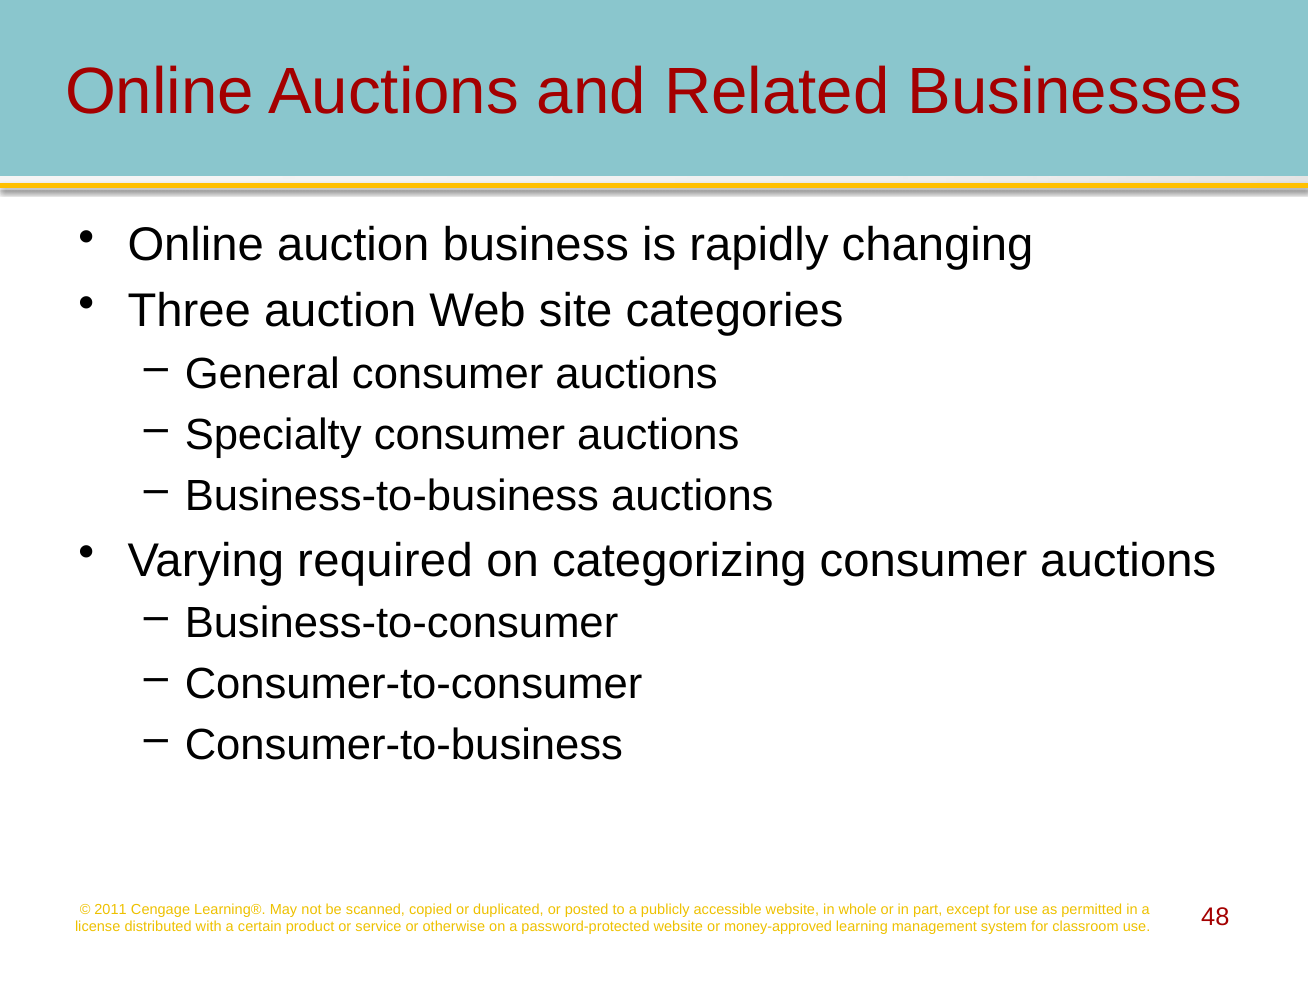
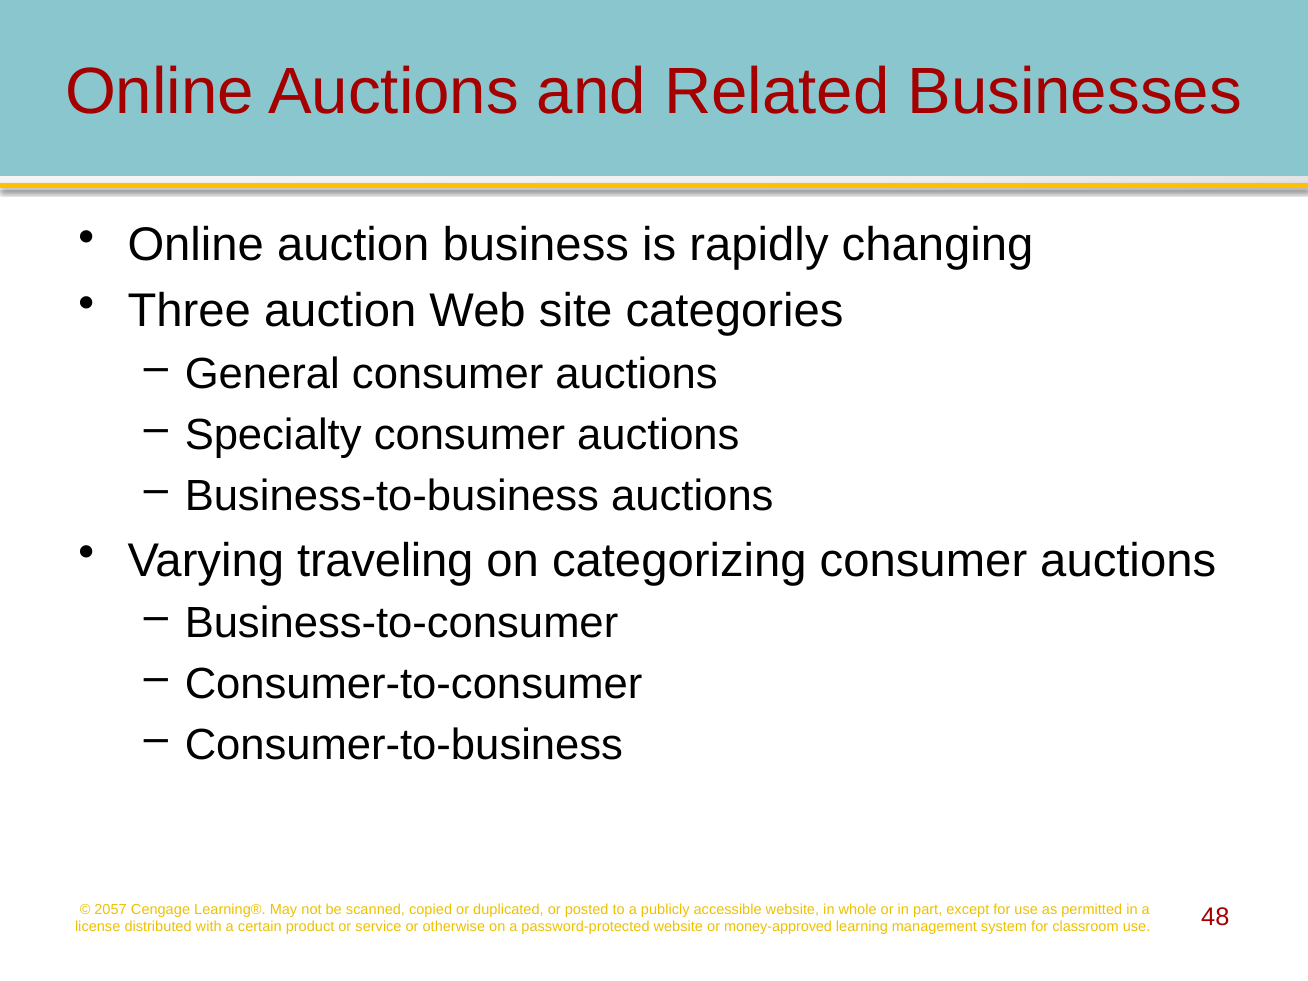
required: required -> traveling
2011: 2011 -> 2057
